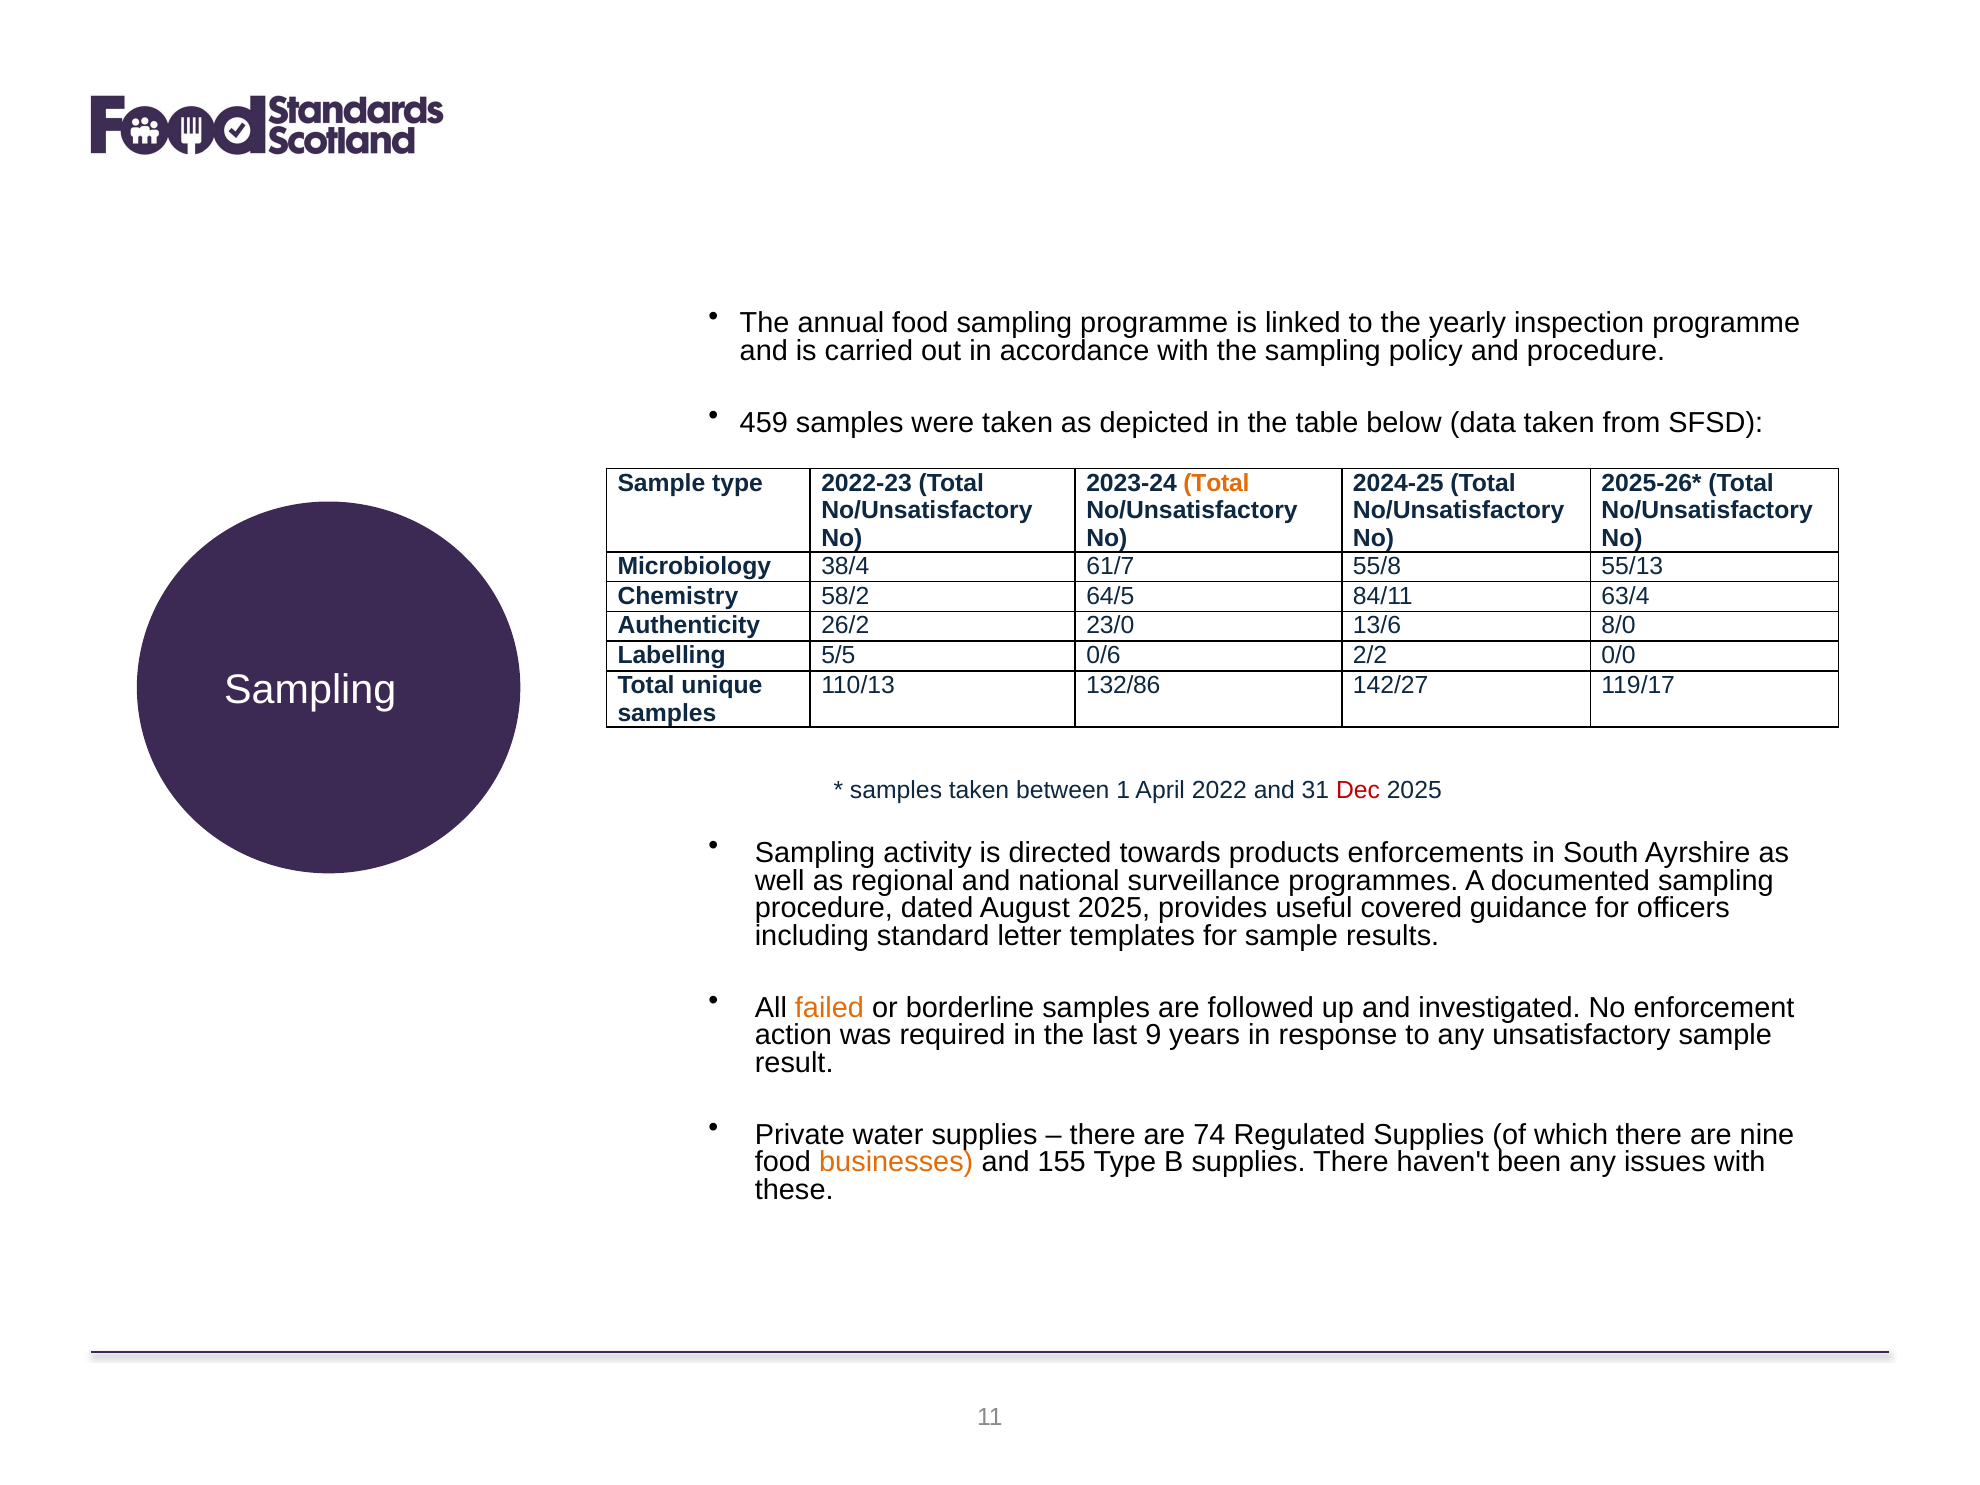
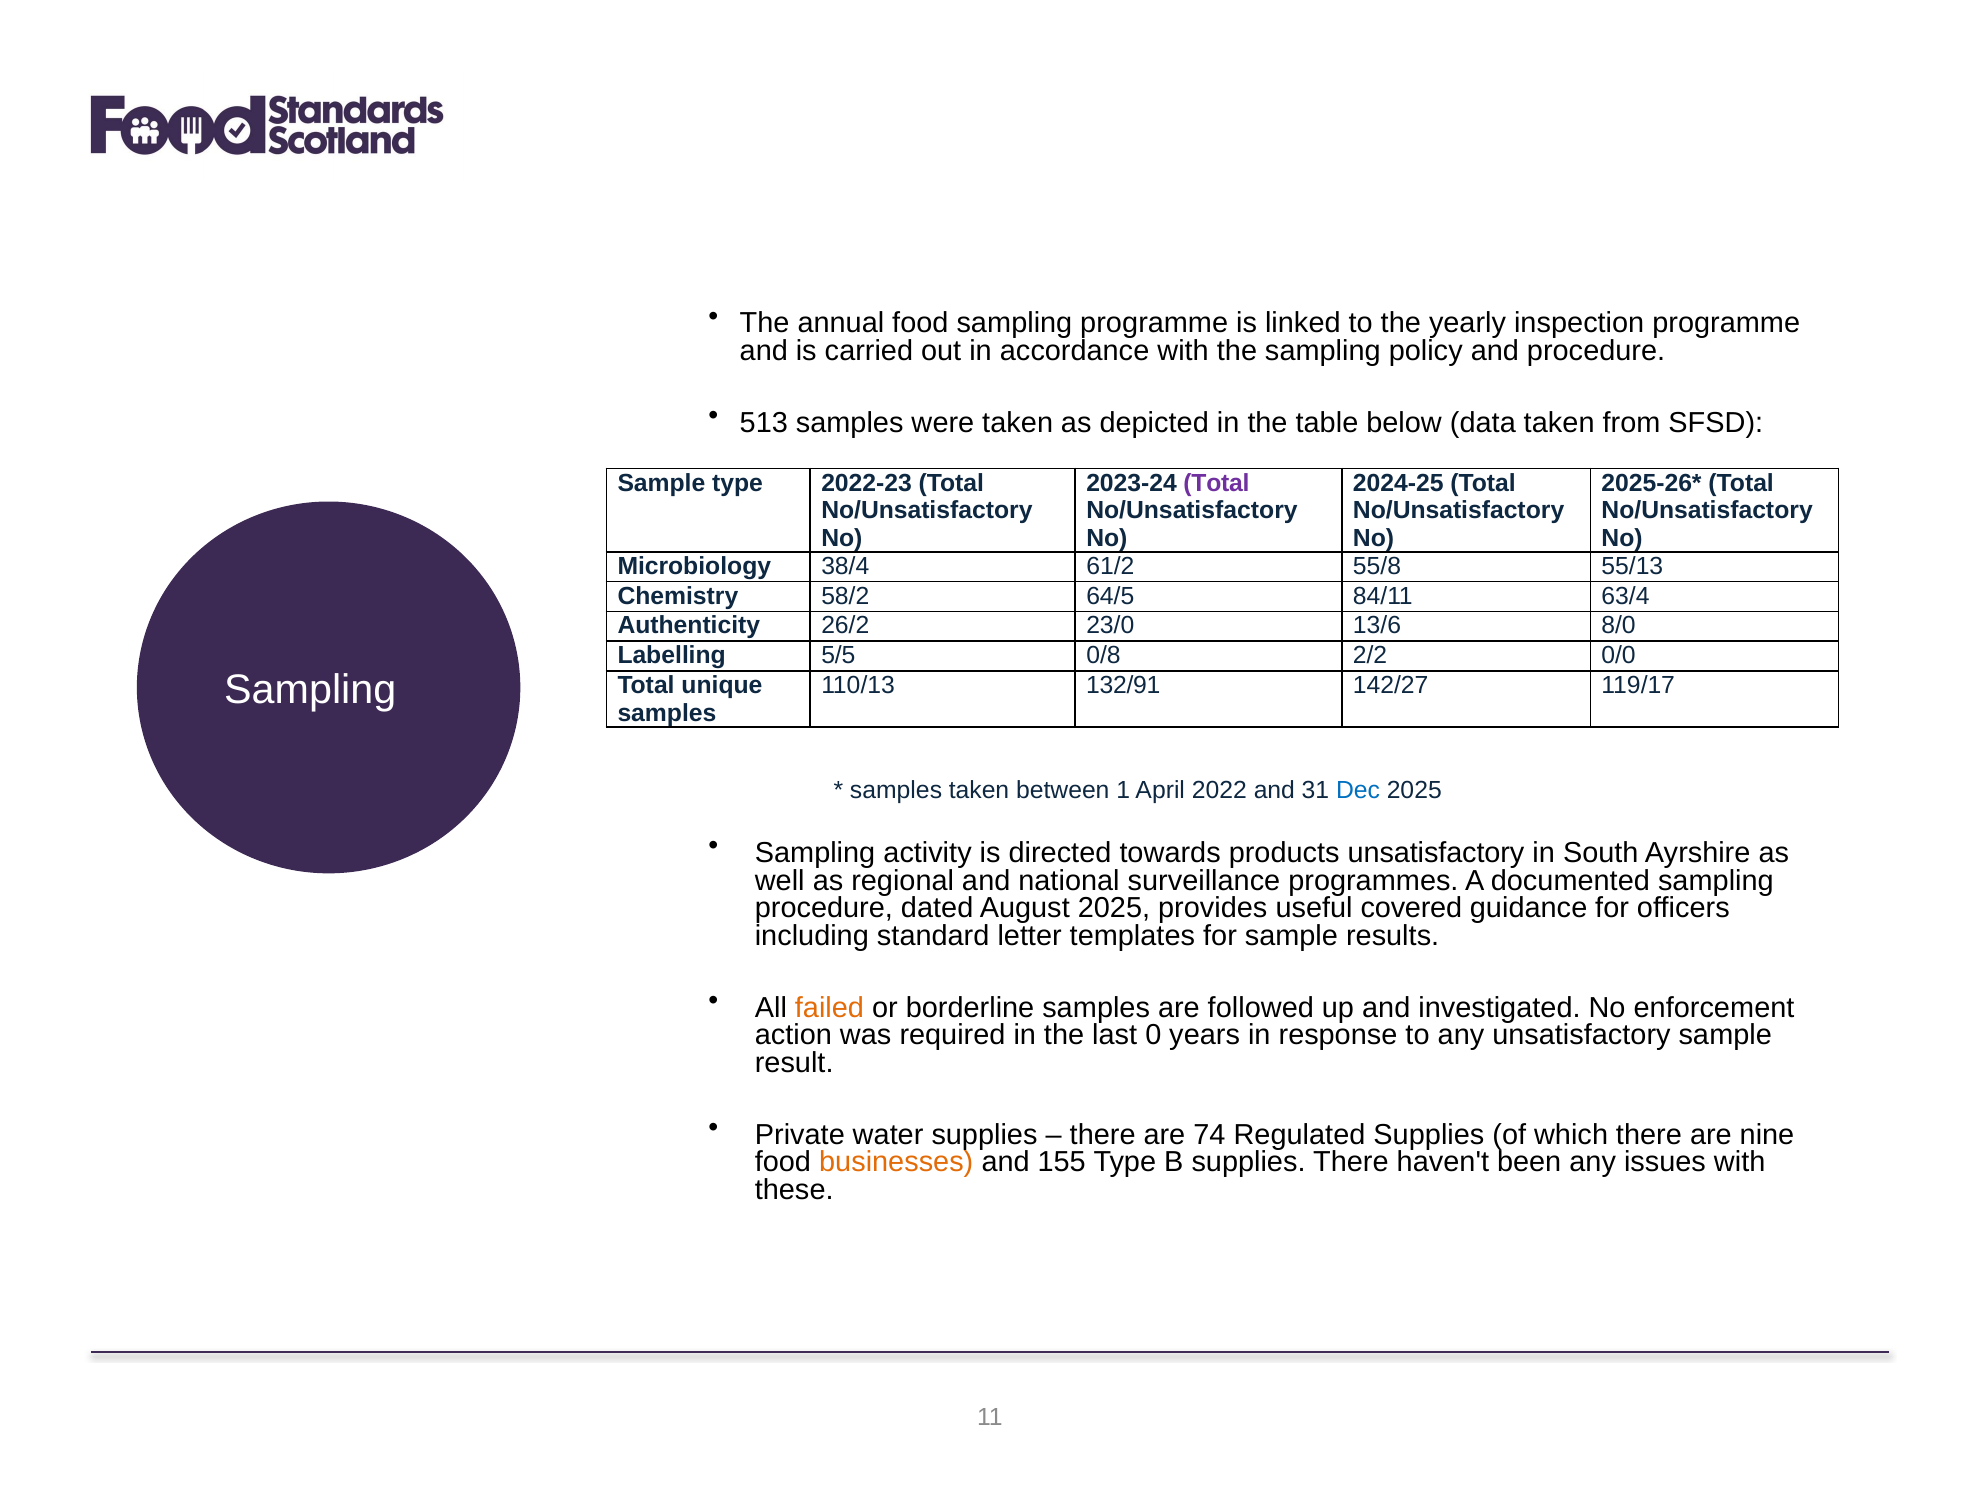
459: 459 -> 513
Total at (1216, 483) colour: orange -> purple
61/7: 61/7 -> 61/2
0/6: 0/6 -> 0/8
132/86: 132/86 -> 132/91
Dec colour: red -> blue
products enforcements: enforcements -> unsatisfactory
9: 9 -> 0
